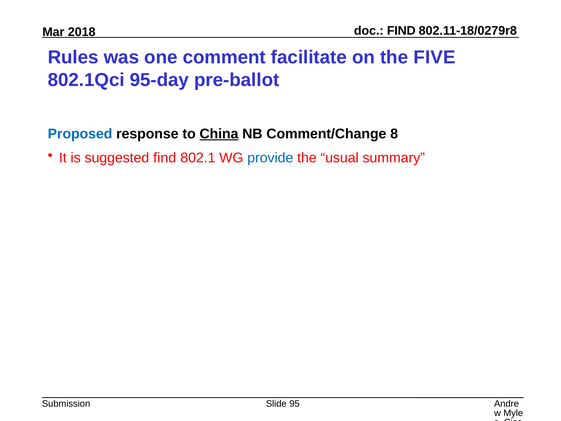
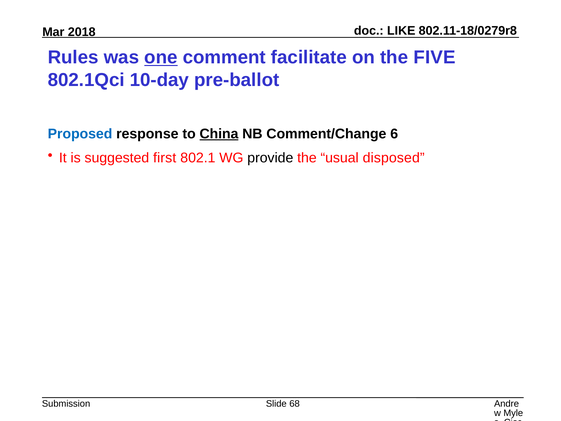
FIND at (401, 31): FIND -> LIKE
one underline: none -> present
95-day: 95-day -> 10-day
8: 8 -> 6
suggested find: find -> first
provide colour: blue -> black
summary: summary -> disposed
95: 95 -> 68
